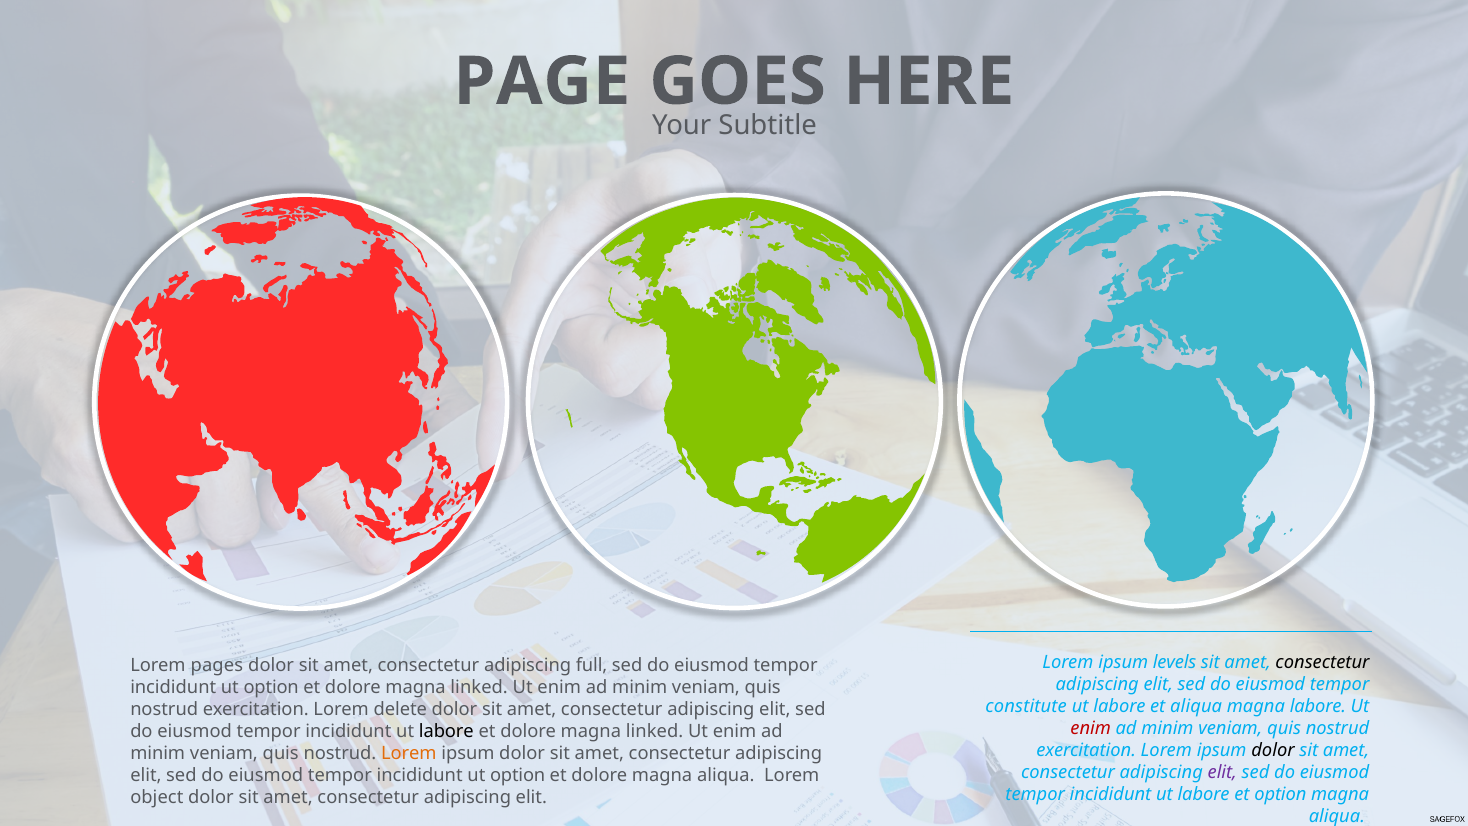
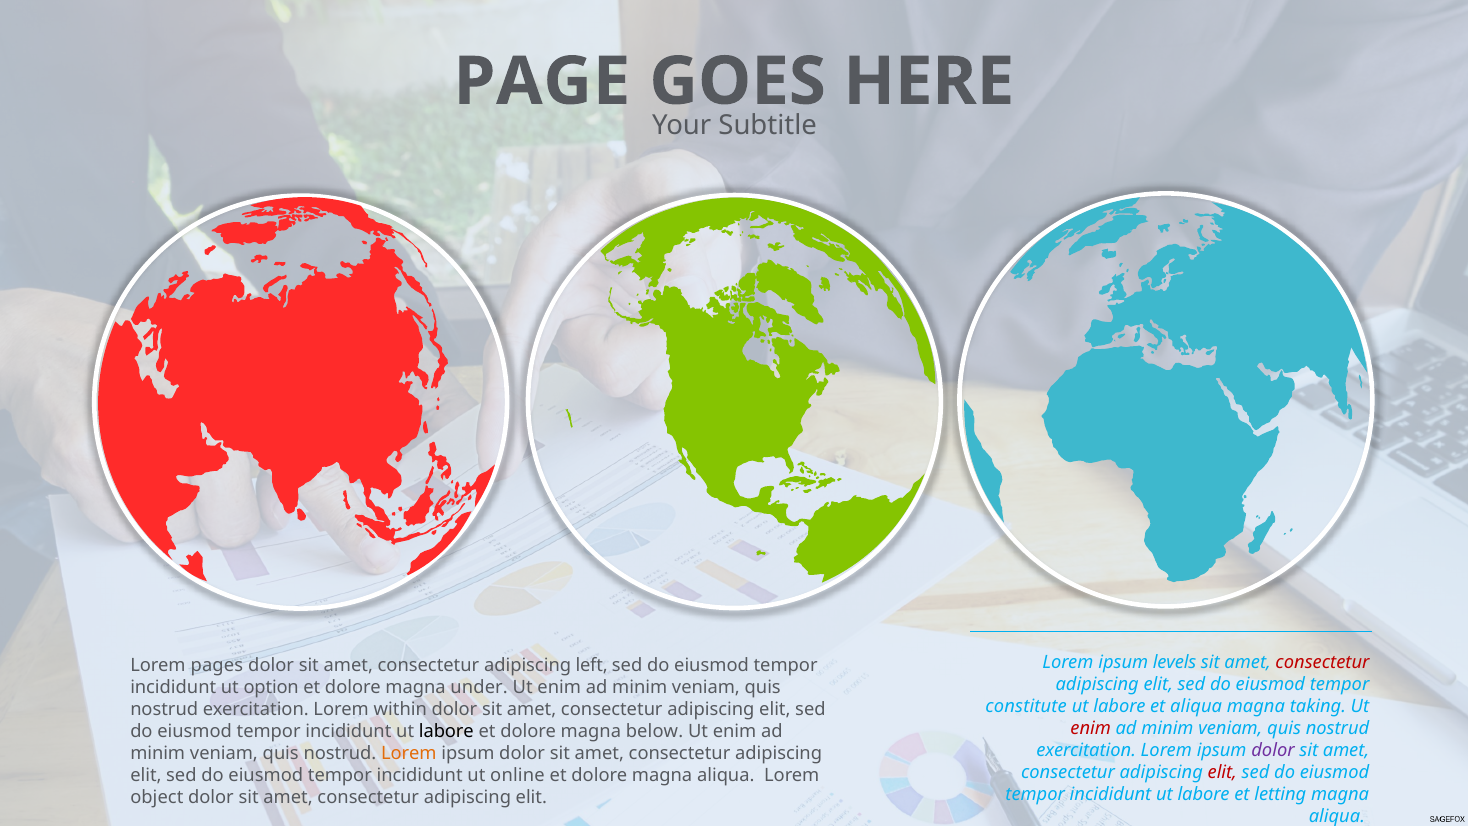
consectetur at (1322, 662) colour: black -> red
full: full -> left
linked at (479, 687): linked -> under
magna labore: labore -> taking
delete: delete -> within
linked at (655, 731): linked -> below
dolor at (1273, 750) colour: black -> purple
elit at (1222, 772) colour: purple -> red
option at (518, 775): option -> online
et option: option -> letting
